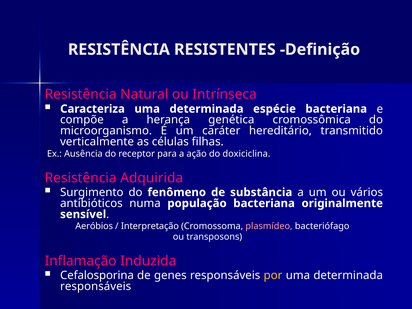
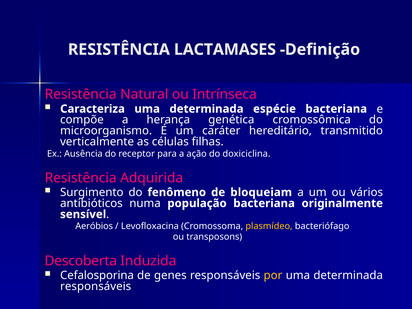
RESISTENTES: RESISTENTES -> LACTAMASES
substância: substância -> bloqueiam
Interpretação: Interpretação -> Levofloxacina
plasmídeo colour: pink -> yellow
Inflamação: Inflamação -> Descoberta
